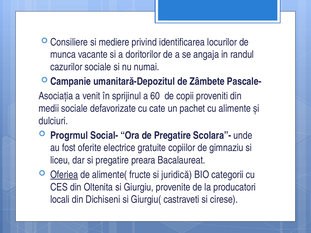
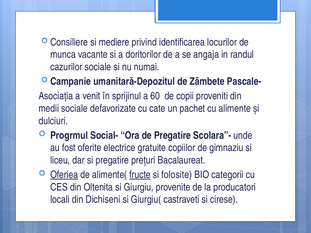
preara: preara -> prețuri
fructe underline: none -> present
juridică: juridică -> folosite
